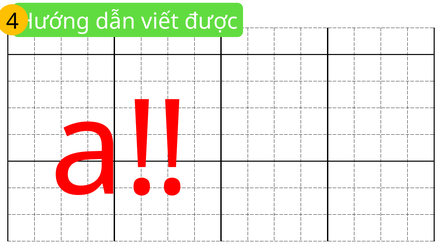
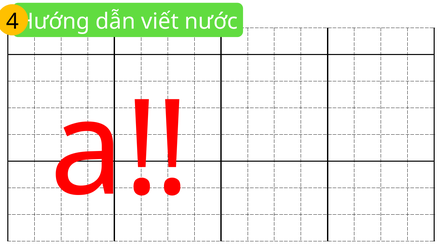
được: được -> nước
